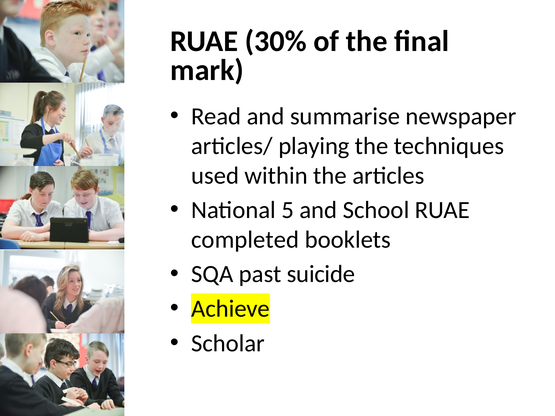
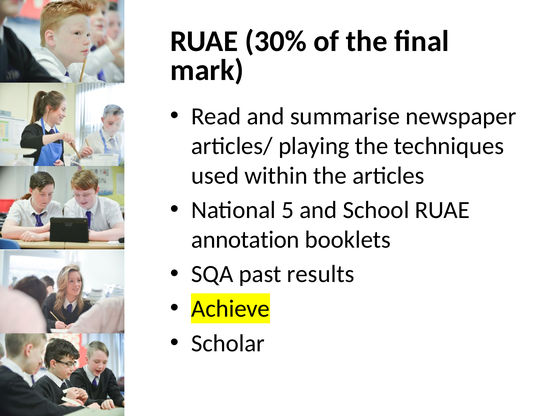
completed: completed -> annotation
suicide: suicide -> results
